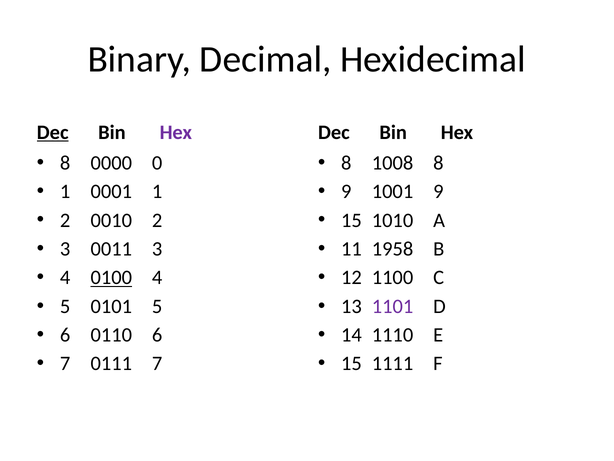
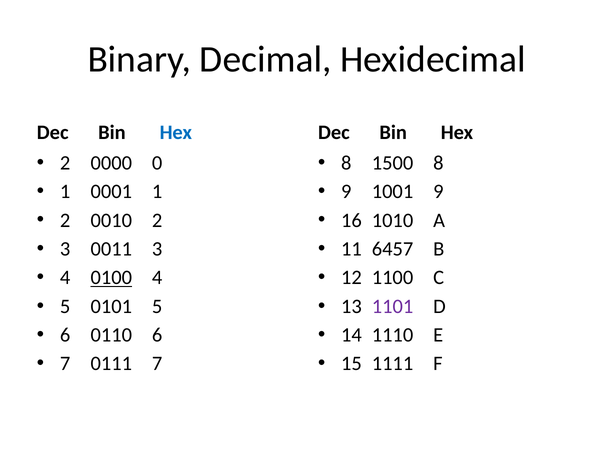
Dec at (53, 132) underline: present -> none
Hex at (176, 132) colour: purple -> blue
8 at (65, 163): 8 -> 2
1008: 1008 -> 1500
15 at (351, 220): 15 -> 16
1958: 1958 -> 6457
